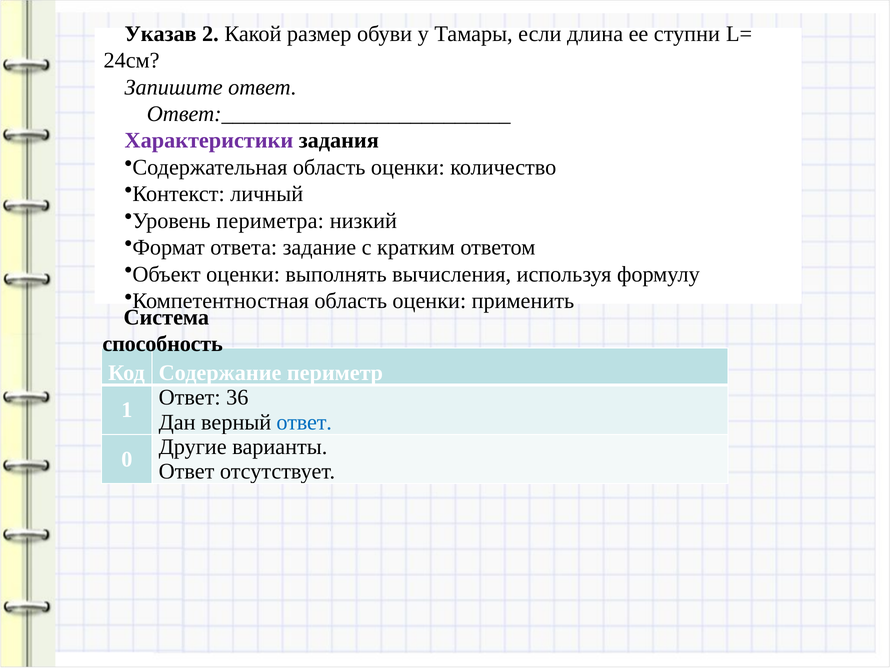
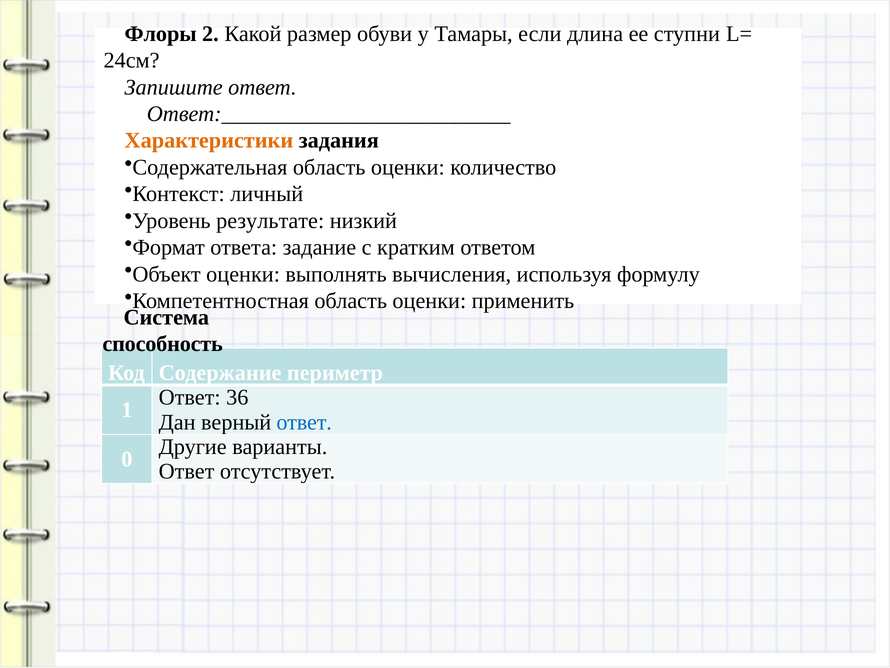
Указав: Указав -> Флоры
Характеристики colour: purple -> orange
периметра: периметра -> результате
